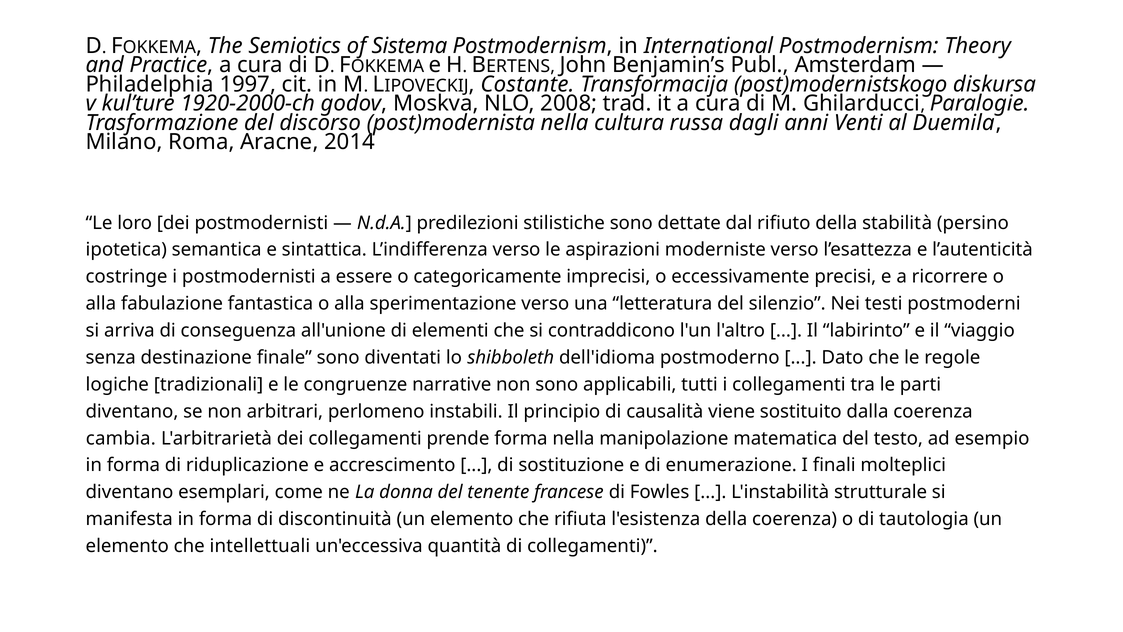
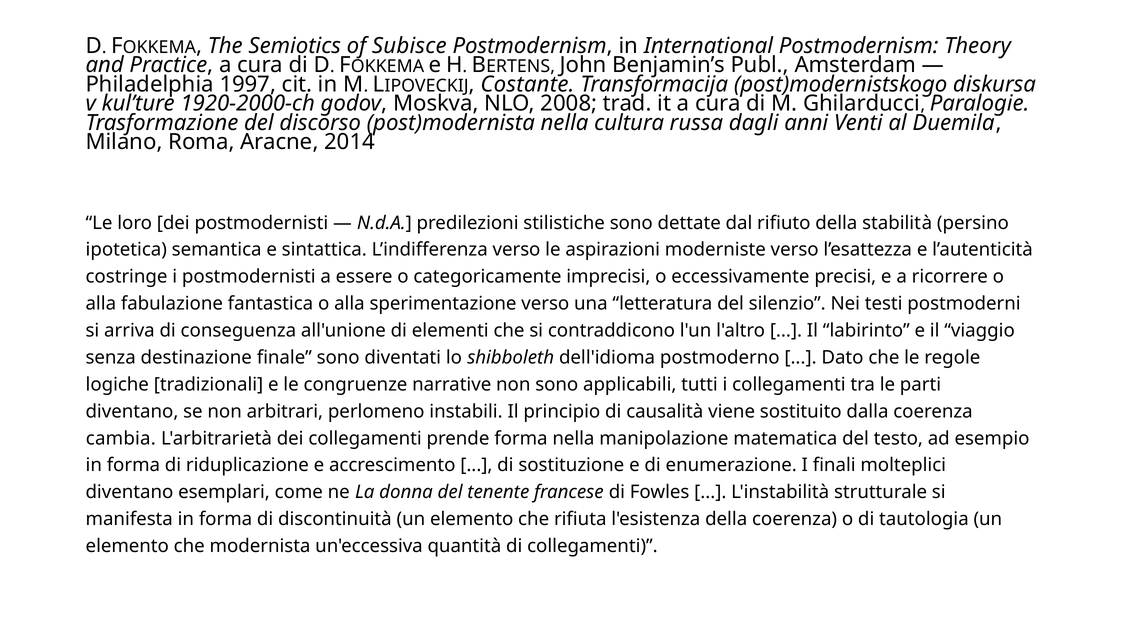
Sistema: Sistema -> Subisce
intellettuali: intellettuali -> modernista
